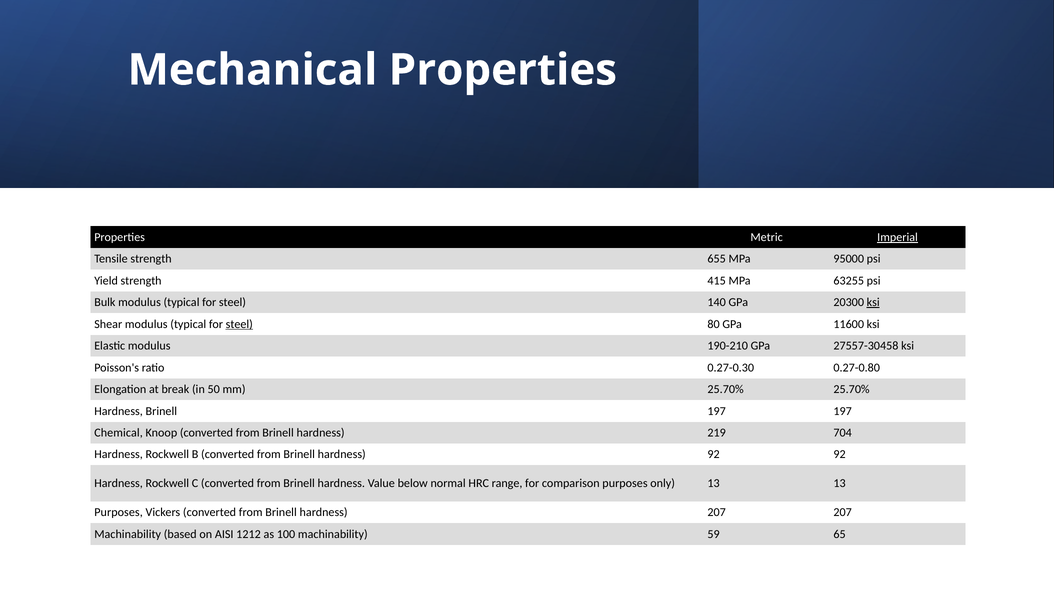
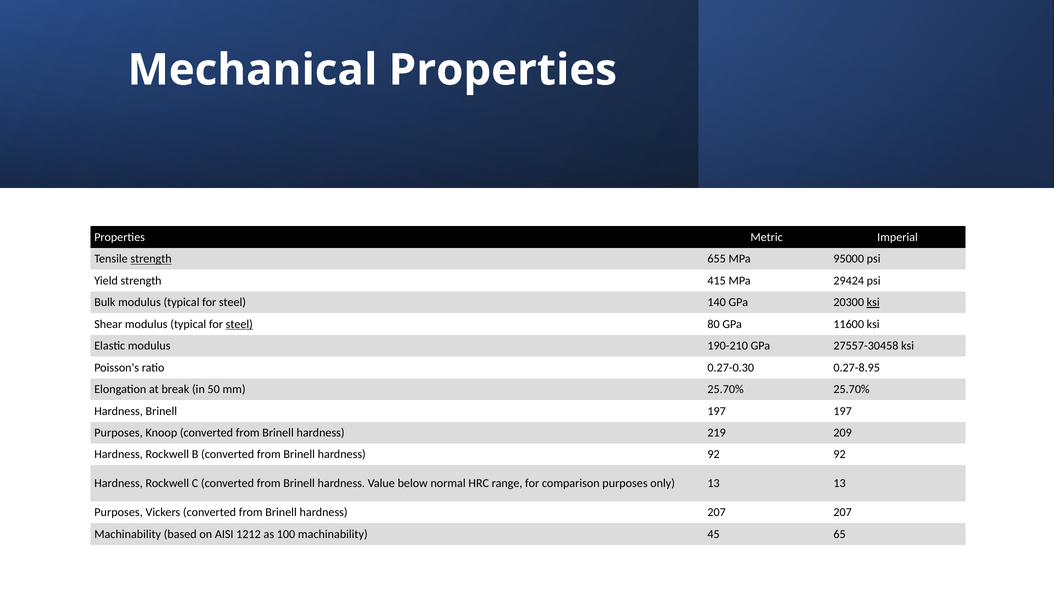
Imperial underline: present -> none
strength at (151, 259) underline: none -> present
63255: 63255 -> 29424
0.27-0.80: 0.27-0.80 -> 0.27-8.95
Chemical at (119, 433): Chemical -> Purposes
704: 704 -> 209
59: 59 -> 45
